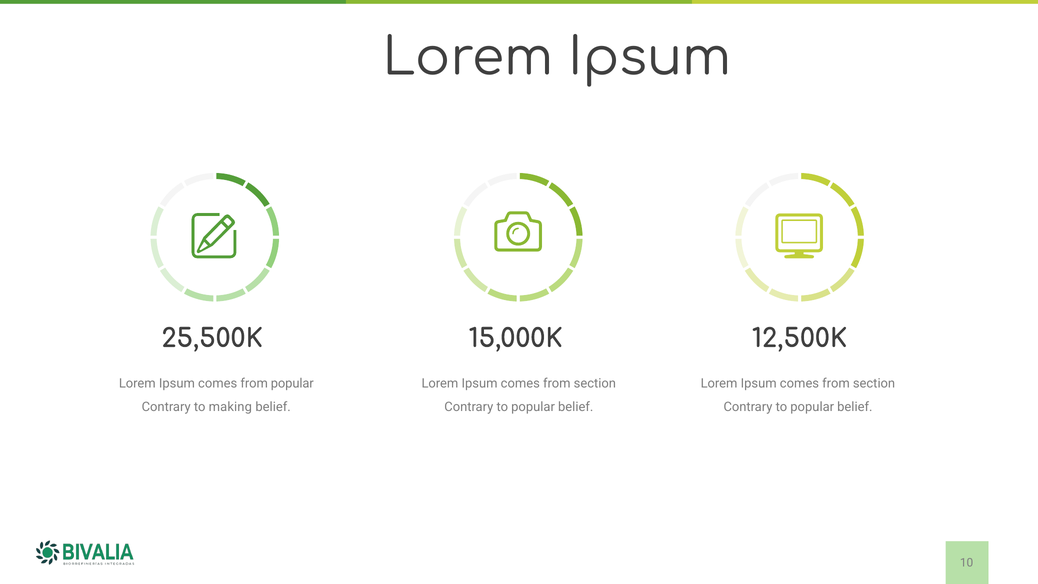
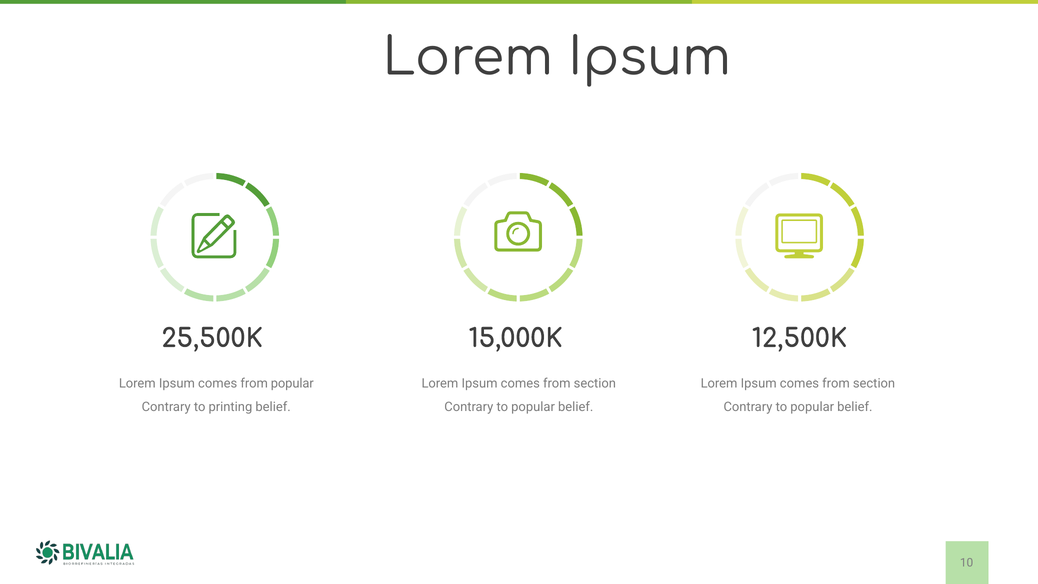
making: making -> printing
